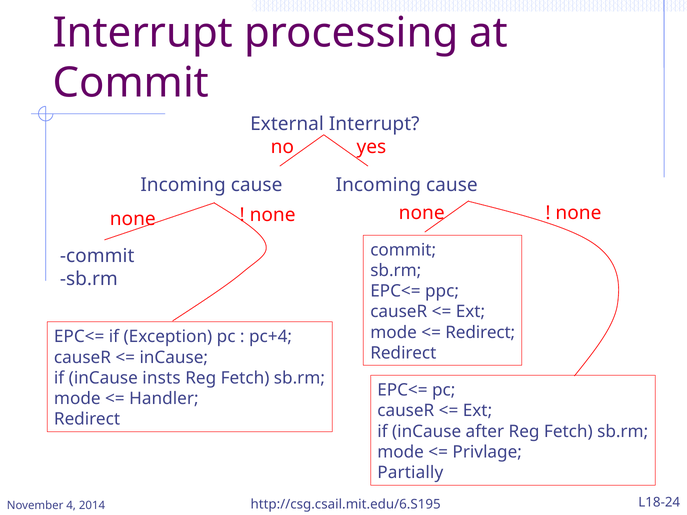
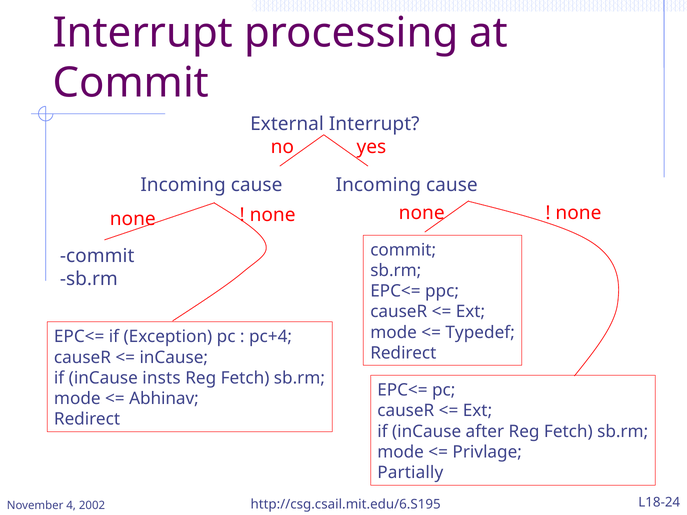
Redirect at (480, 333): Redirect -> Typedef
Handler: Handler -> Abhinav
2014: 2014 -> 2002
